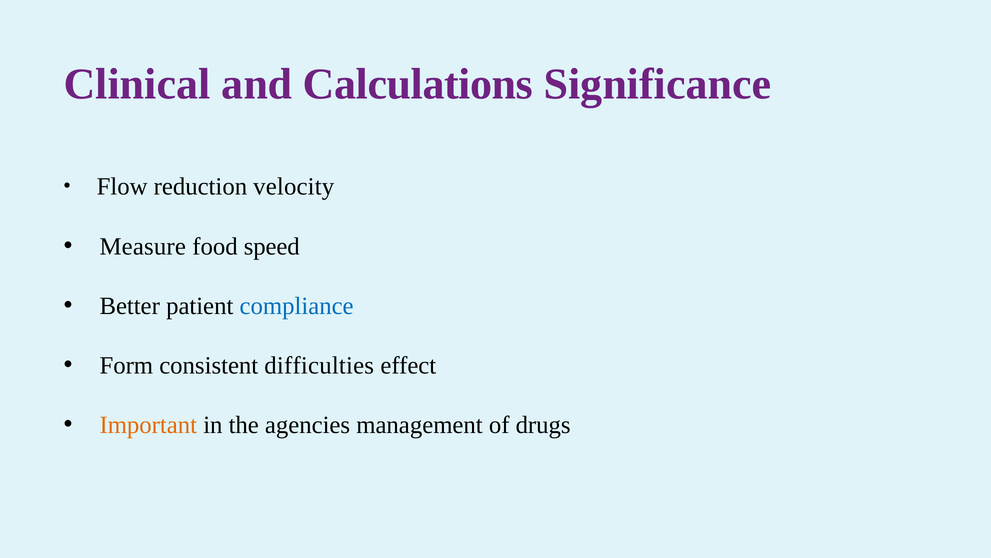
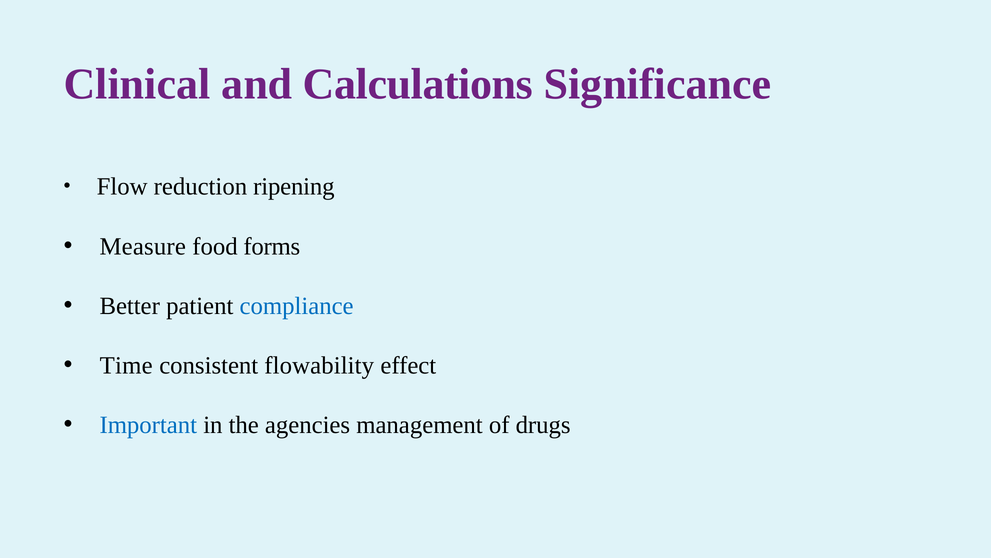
velocity: velocity -> ripening
speed: speed -> forms
Form: Form -> Time
difficulties: difficulties -> flowability
Important colour: orange -> blue
